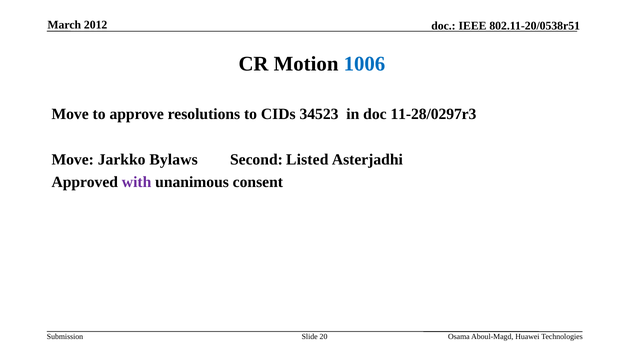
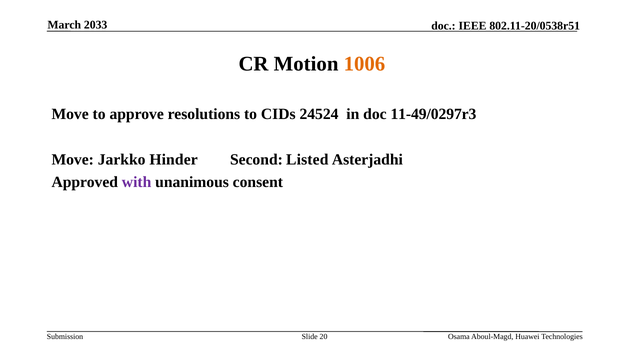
2012: 2012 -> 2033
1006 colour: blue -> orange
34523: 34523 -> 24524
11-28/0297r3: 11-28/0297r3 -> 11-49/0297r3
Bylaws: Bylaws -> Hinder
